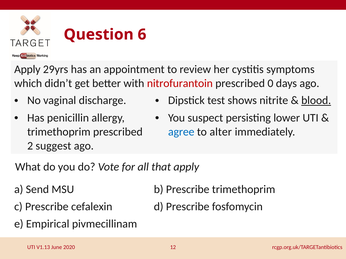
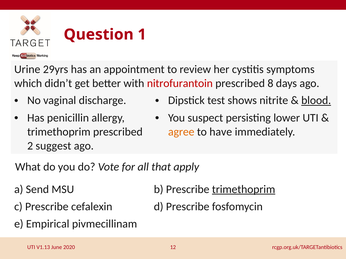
6: 6 -> 1
Apply at (27, 69): Apply -> Urine
0: 0 -> 8
agree colour: blue -> orange
alter: alter -> have
trimethoprim at (244, 190) underline: none -> present
